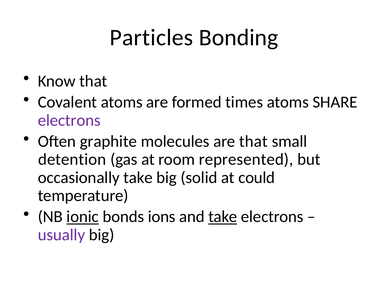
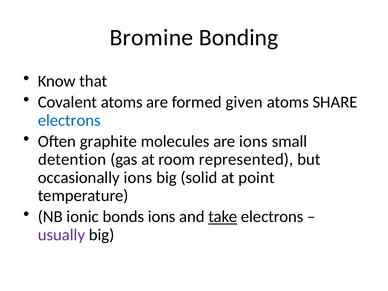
Particles: Particles -> Bromine
times: times -> given
electrons at (69, 120) colour: purple -> blue
are that: that -> ions
occasionally take: take -> ions
could: could -> point
ionic underline: present -> none
